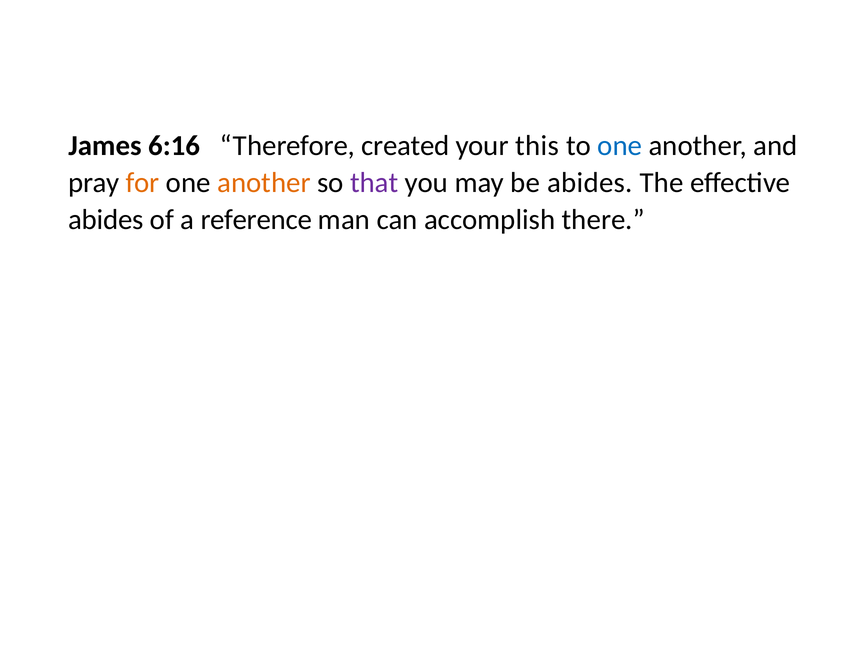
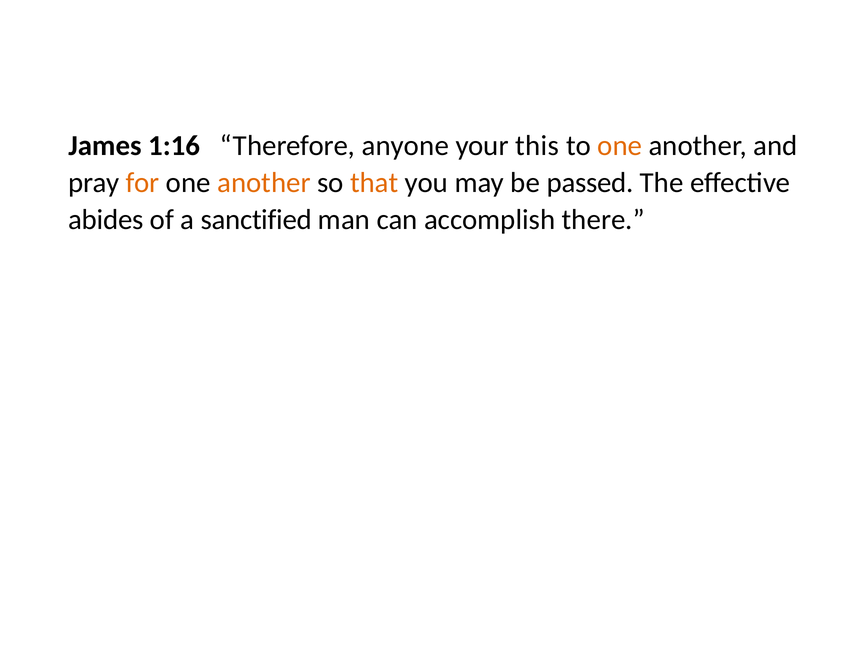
6:16: 6:16 -> 1:16
created: created -> anyone
one at (620, 146) colour: blue -> orange
that colour: purple -> orange
be abides: abides -> passed
reference: reference -> sanctified
